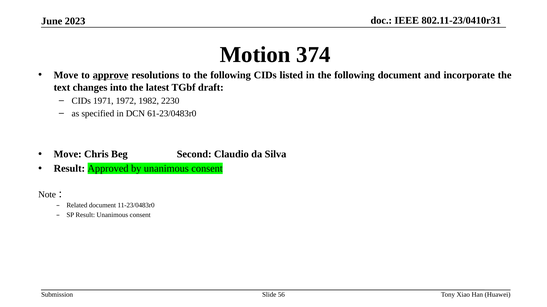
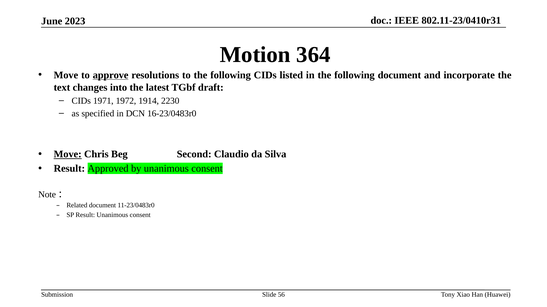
374: 374 -> 364
1982: 1982 -> 1914
61-23/0483r0: 61-23/0483r0 -> 16-23/0483r0
Move at (68, 155) underline: none -> present
